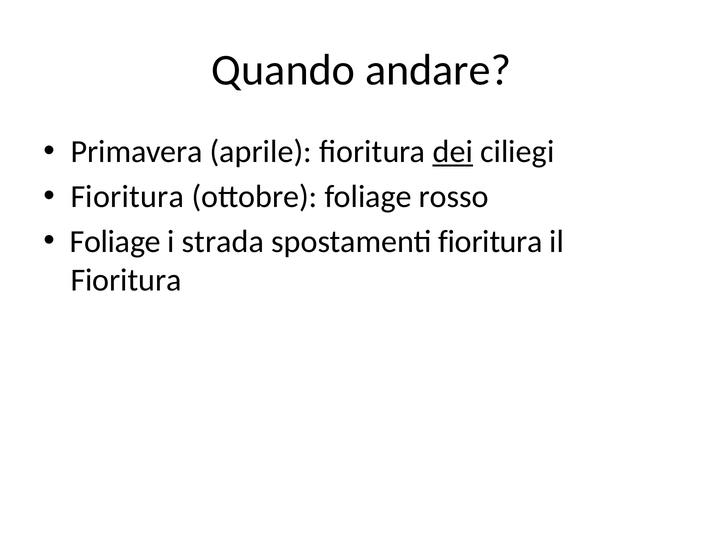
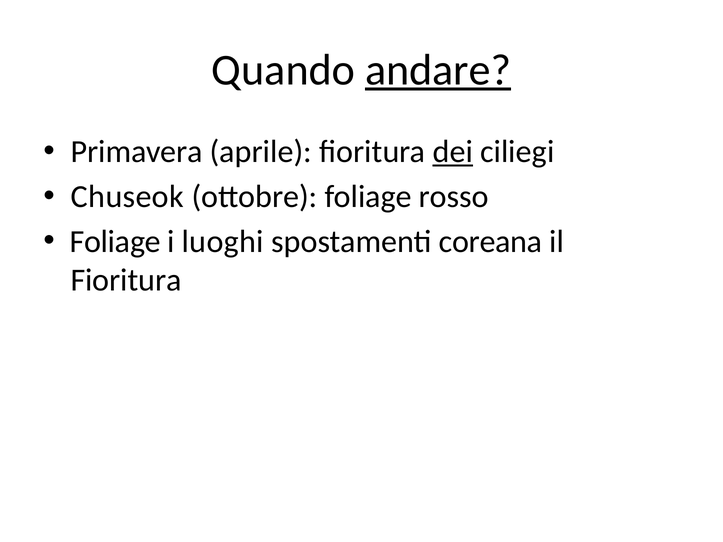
andare underline: none -> present
Fioritura at (127, 197): Fioritura -> Chuseok
strada: strada -> luoghi
spostamenti fioritura: fioritura -> coreana
